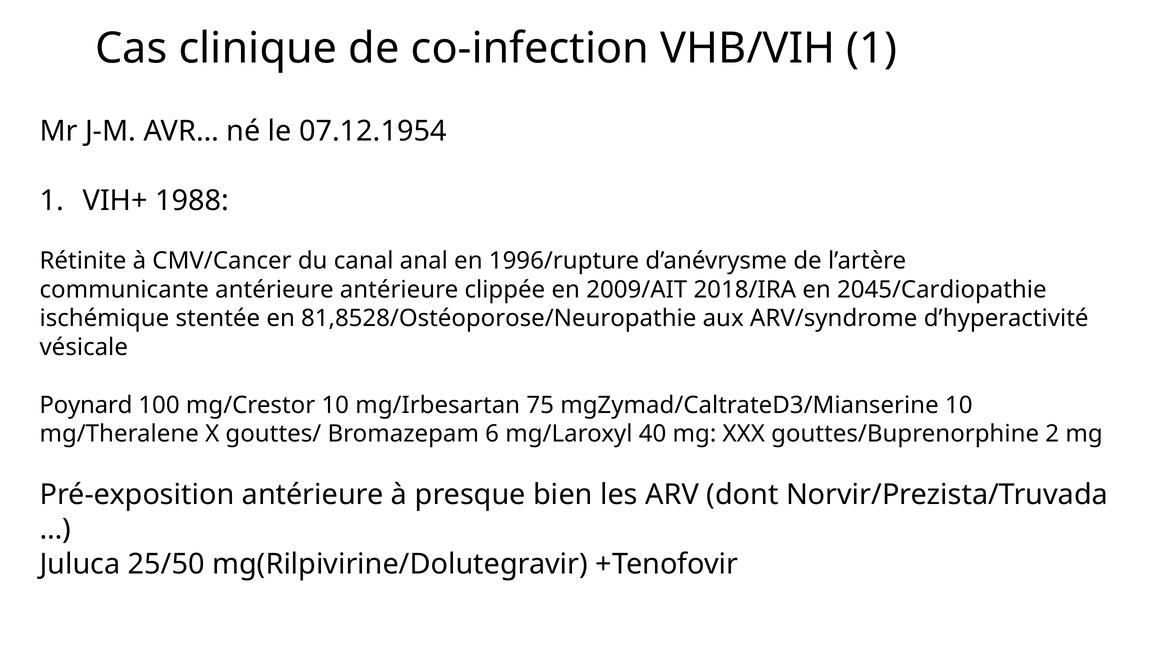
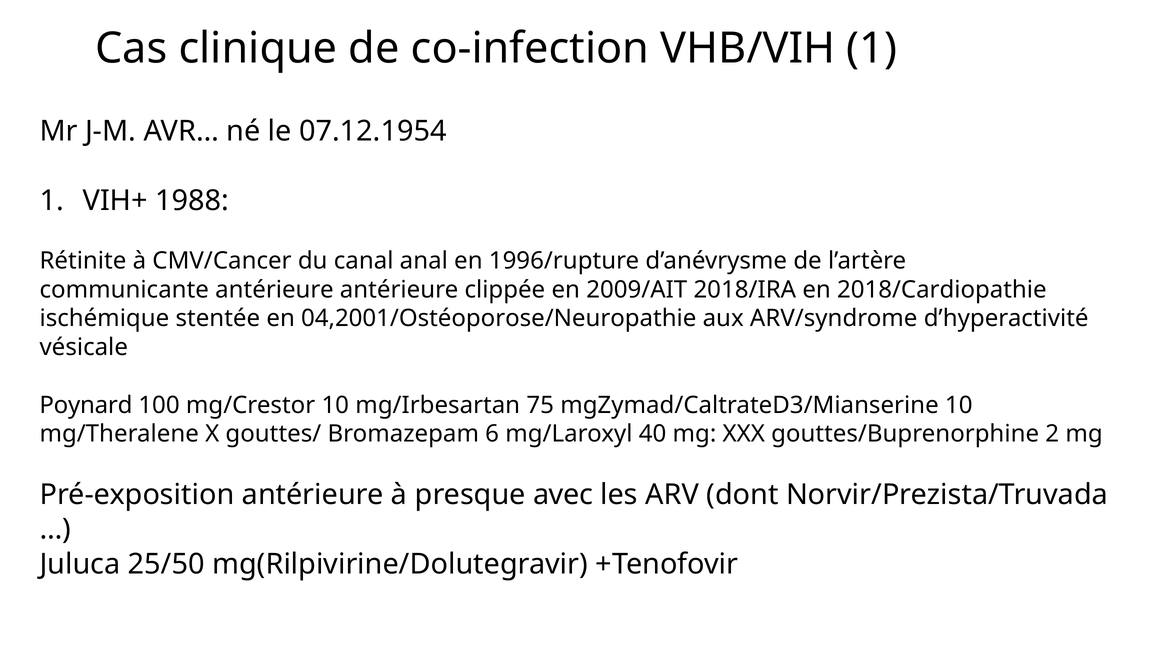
2045/Cardiopathie: 2045/Cardiopathie -> 2018/Cardiopathie
81,8528/Ostéoporose/Neuropathie: 81,8528/Ostéoporose/Neuropathie -> 04,2001/Ostéoporose/Neuropathie
bien: bien -> avec
